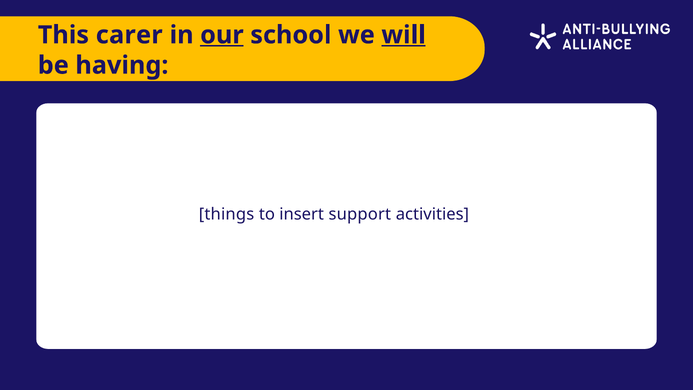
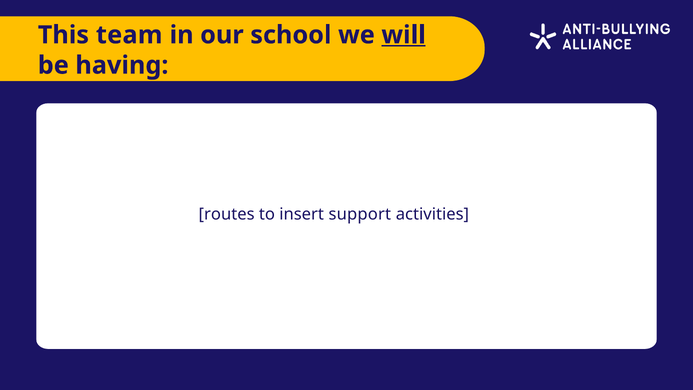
carer: carer -> team
our underline: present -> none
things: things -> routes
